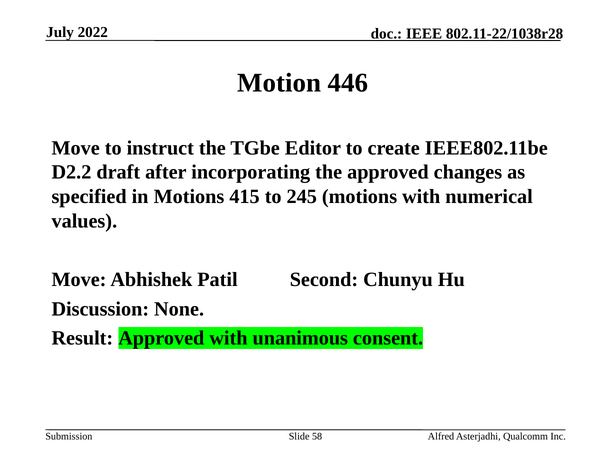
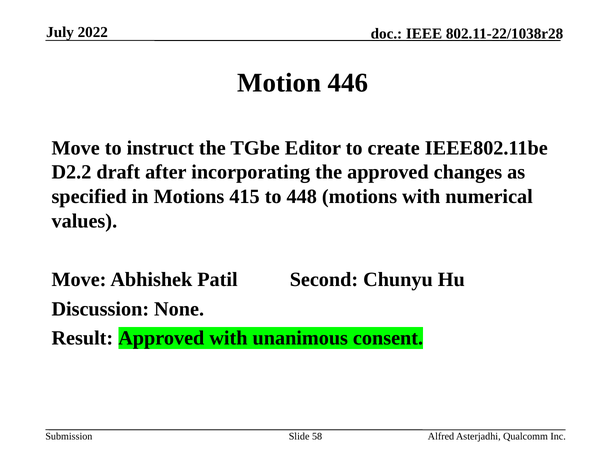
245: 245 -> 448
